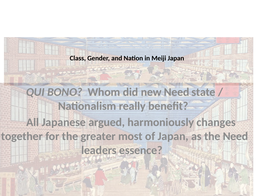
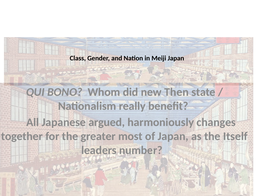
new Need: Need -> Then
the Need: Need -> Itself
essence: essence -> number
